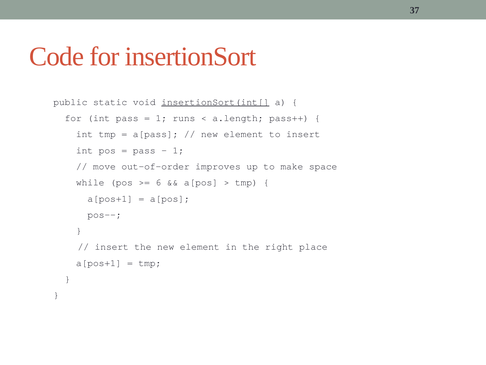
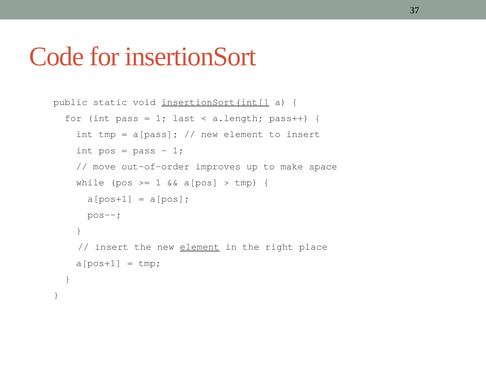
runs: runs -> last
6 at (158, 182): 6 -> 1
element at (200, 247) underline: none -> present
